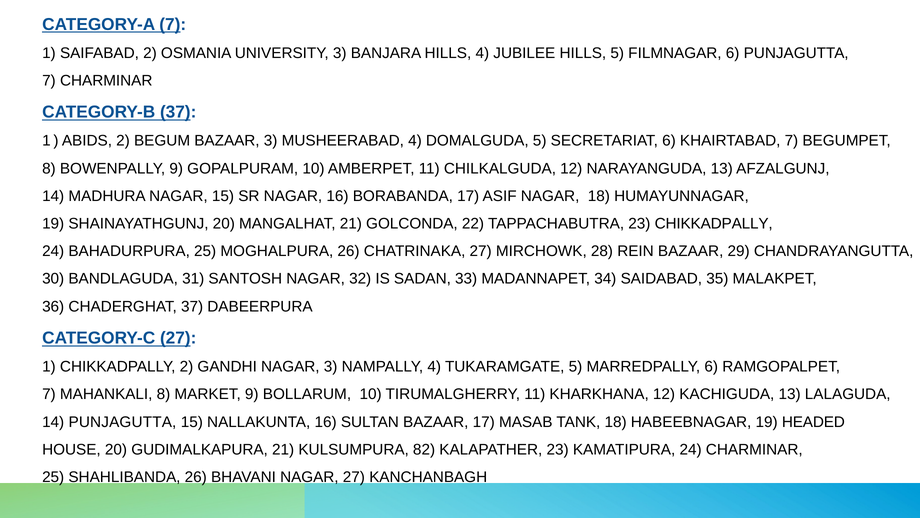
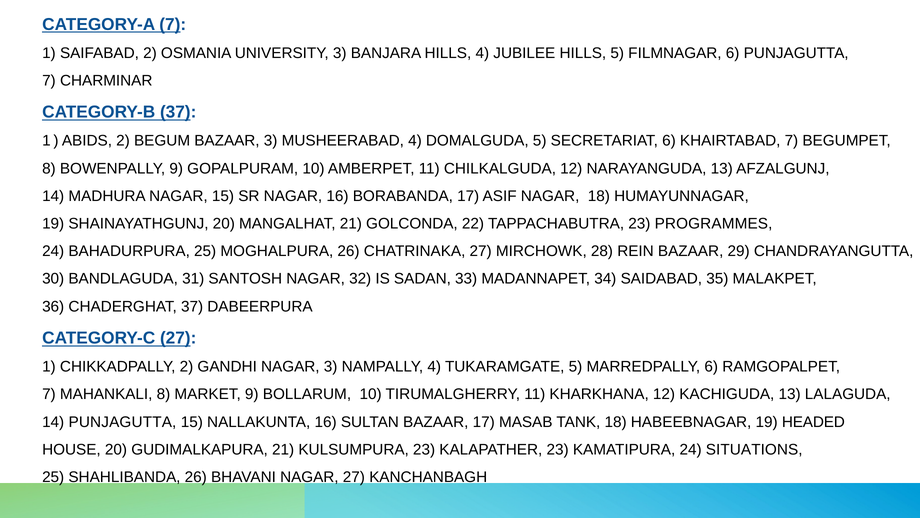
23 CHIKKADPALLY: CHIKKADPALLY -> PROGRAMMES
KULSUMPURA 82: 82 -> 23
24 CHARMINAR: CHARMINAR -> SITUATIONS
